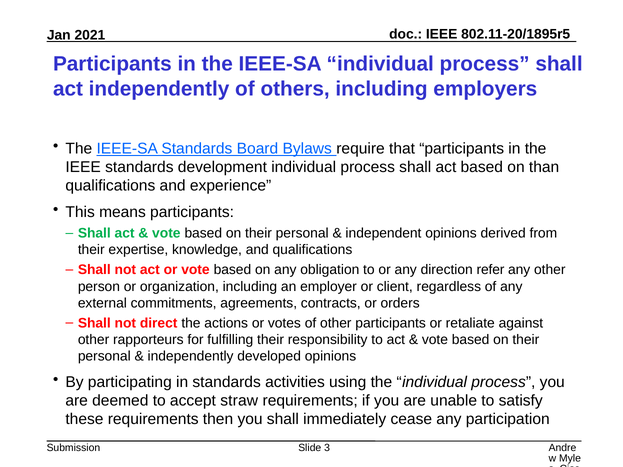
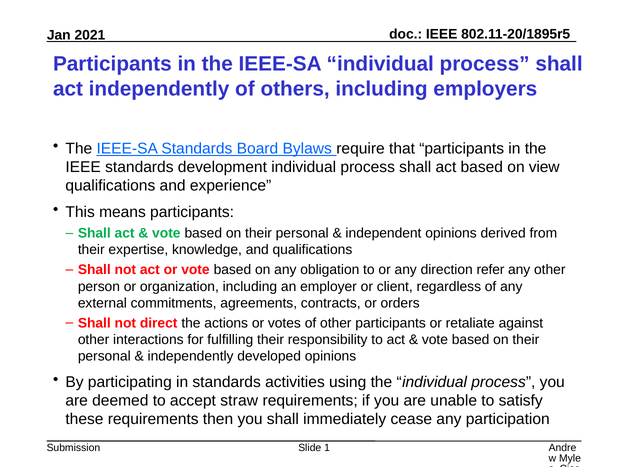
than: than -> view
rapporteurs: rapporteurs -> interactions
3: 3 -> 1
